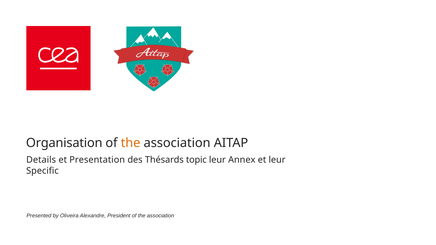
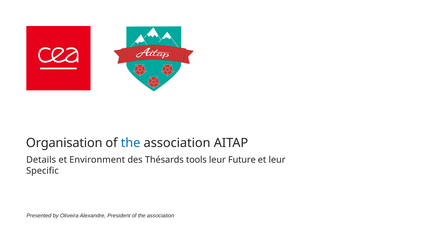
the at (131, 143) colour: orange -> blue
Presentation: Presentation -> Environment
topic: topic -> tools
Annex: Annex -> Future
